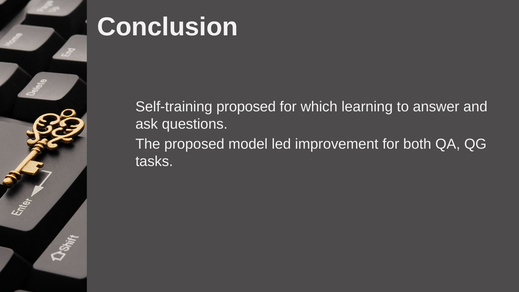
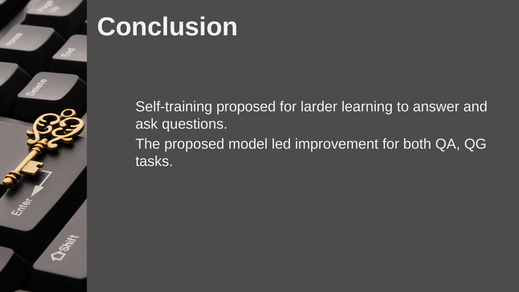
which: which -> larder
